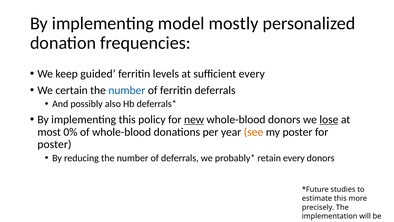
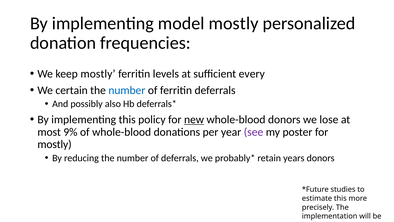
keep guided: guided -> mostly
lose underline: present -> none
0%: 0% -> 9%
see colour: orange -> purple
poster at (54, 144): poster -> mostly
retain every: every -> years
